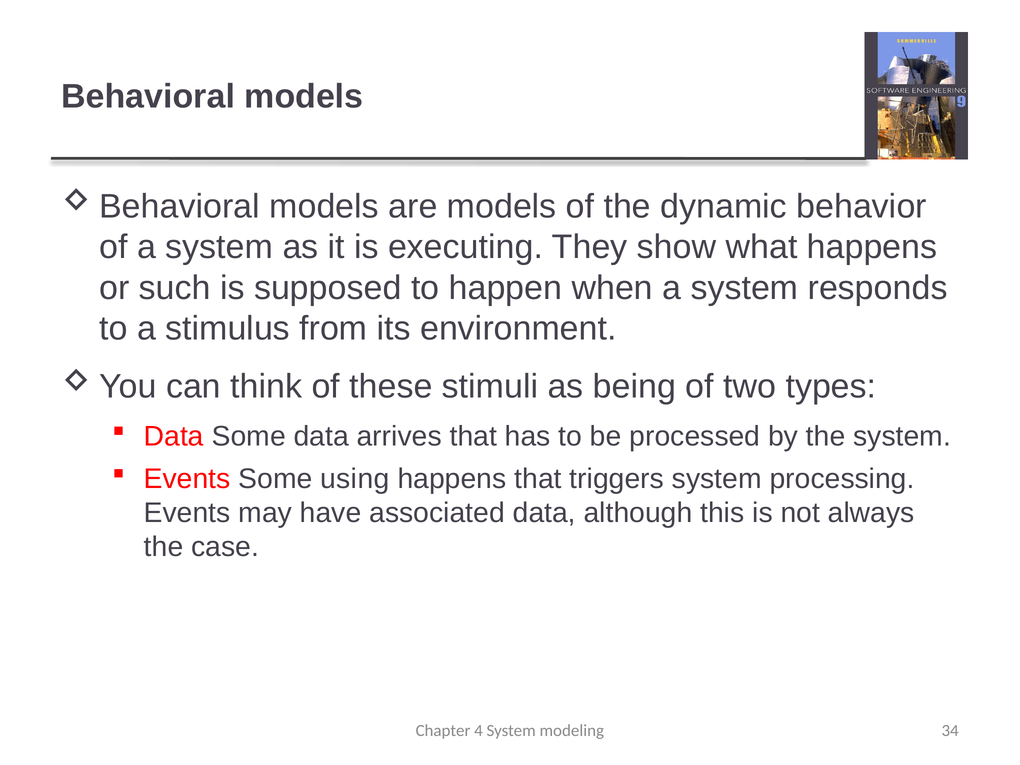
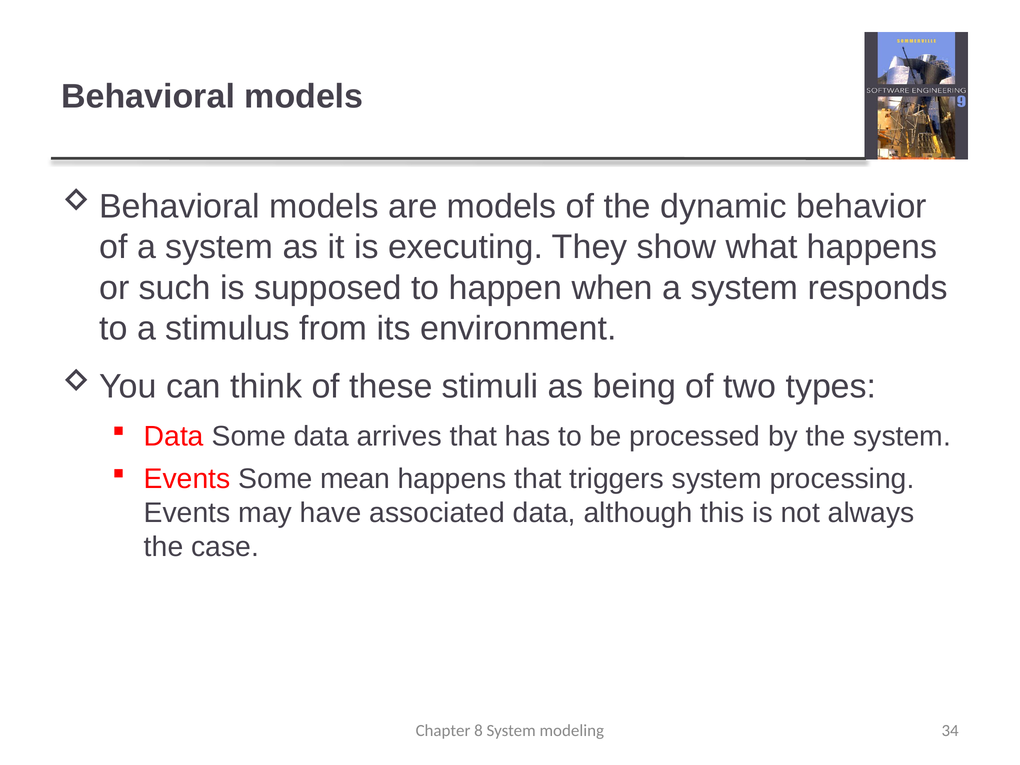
using: using -> mean
4: 4 -> 8
